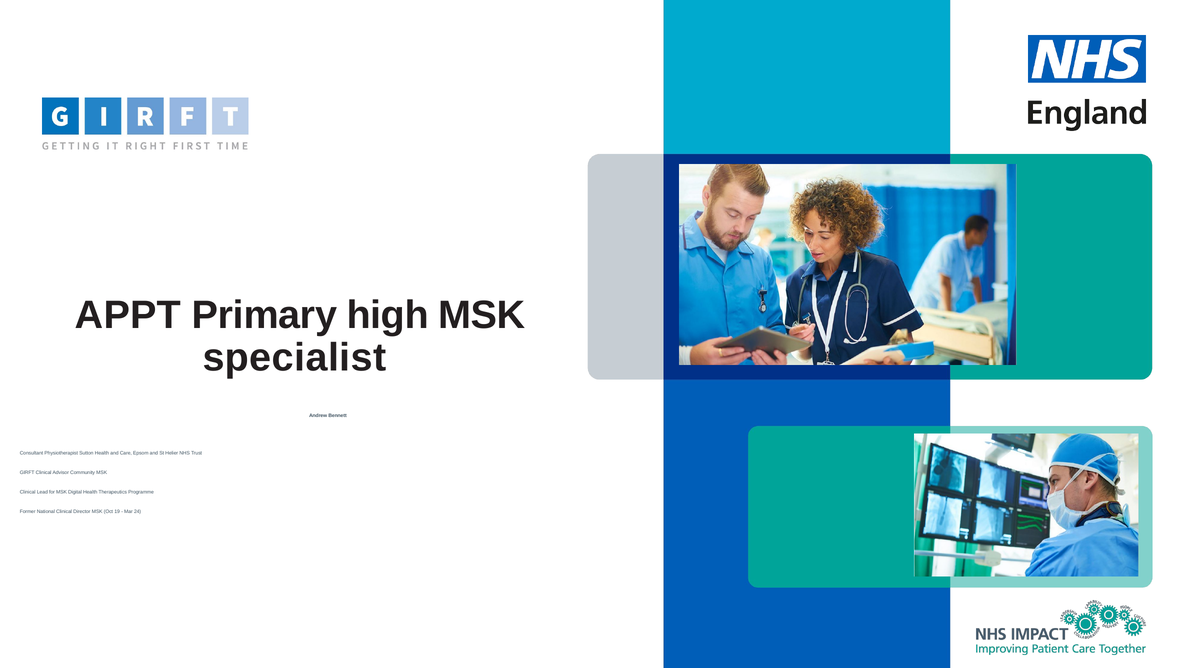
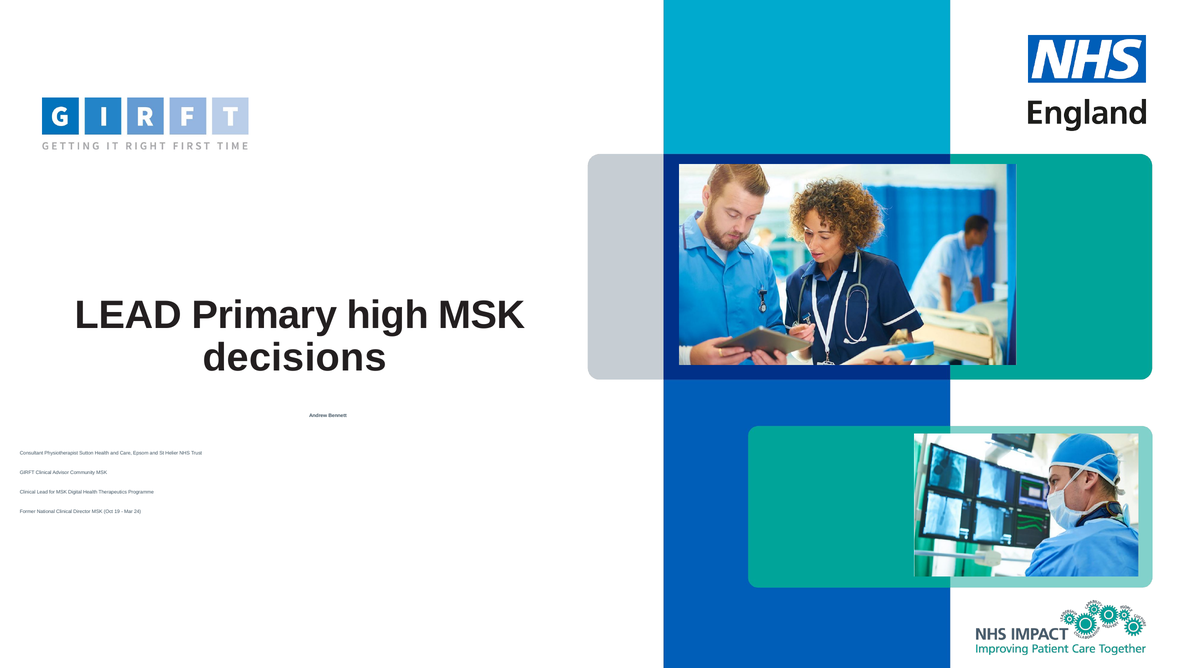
APPT at (128, 315): APPT -> LEAD
specialist: specialist -> decisions
